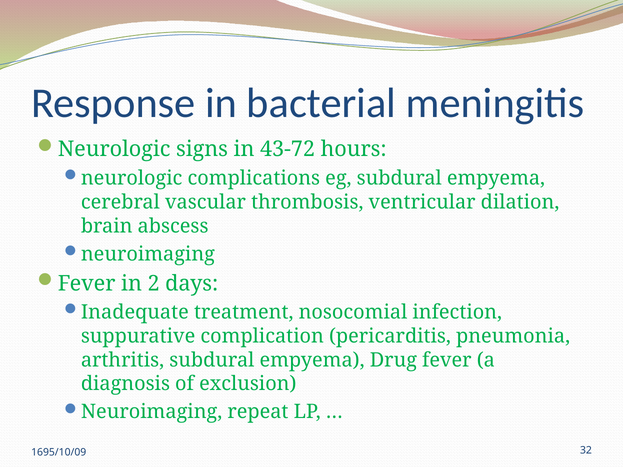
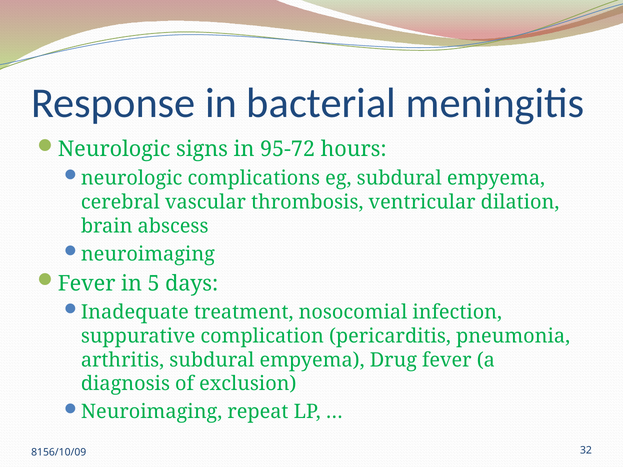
43-72: 43-72 -> 95-72
2: 2 -> 5
1695/10/09: 1695/10/09 -> 8156/10/09
